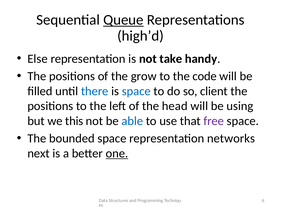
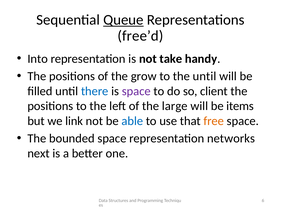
high’d: high’d -> free’d
Else: Else -> Into
the code: code -> until
space at (136, 91) colour: blue -> purple
head: head -> large
using: using -> items
this: this -> link
free colour: purple -> orange
one underline: present -> none
